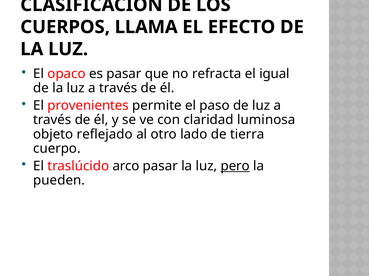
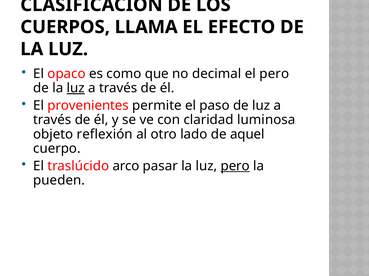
es pasar: pasar -> como
refracta: refracta -> decimal
el igual: igual -> pero
luz at (76, 88) underline: none -> present
reflejado: reflejado -> reflexión
tierra: tierra -> aquel
